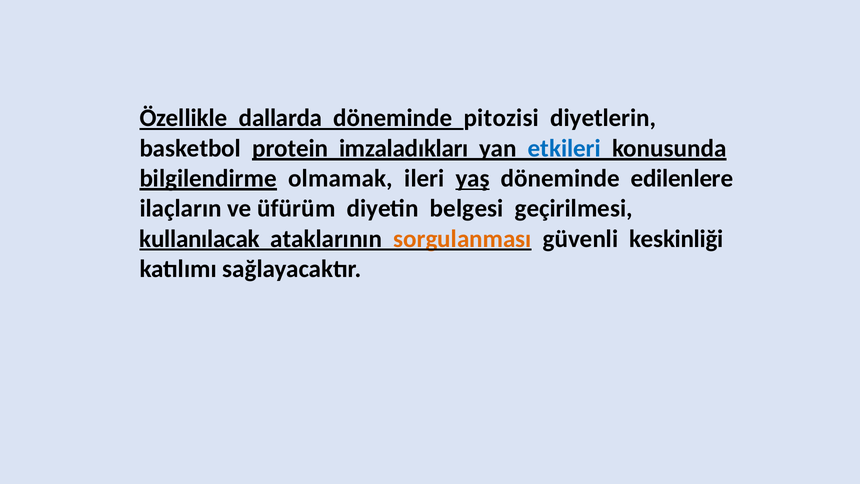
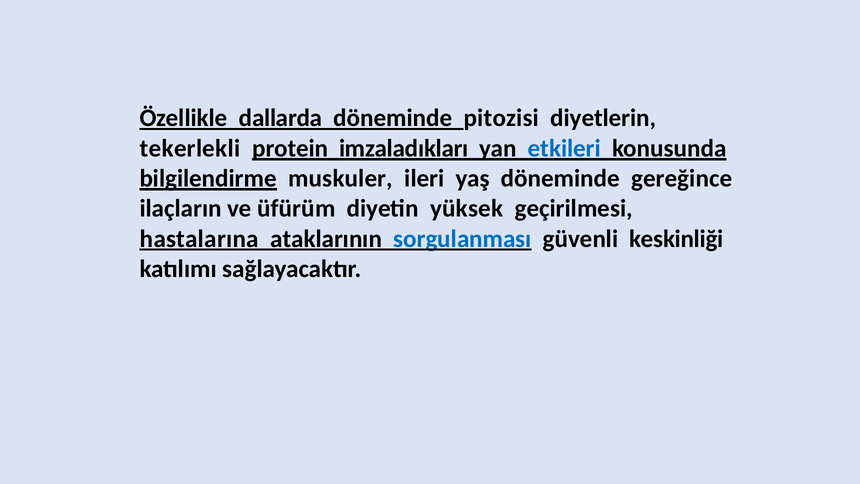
basketbol: basketbol -> tekerlekli
olmamak: olmamak -> muskuler
yaş underline: present -> none
edilenlere: edilenlere -> gereğince
belgesi: belgesi -> yüksek
kullanılacak: kullanılacak -> hastalarına
sorgulanması colour: orange -> blue
